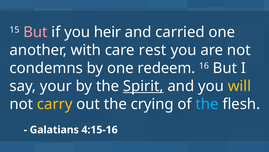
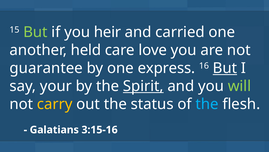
But at (35, 32) colour: pink -> light green
with: with -> held
rest: rest -> love
condemns: condemns -> guarantee
redeem: redeem -> express
But at (225, 68) underline: none -> present
will colour: yellow -> light green
crying: crying -> status
4:15-16: 4:15-16 -> 3:15-16
